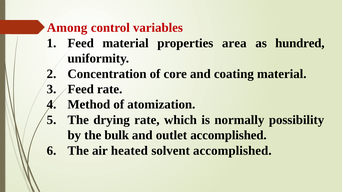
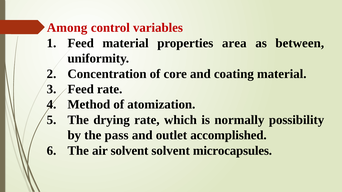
hundred: hundred -> between
bulk: bulk -> pass
air heated: heated -> solvent
solvent accomplished: accomplished -> microcapsules
